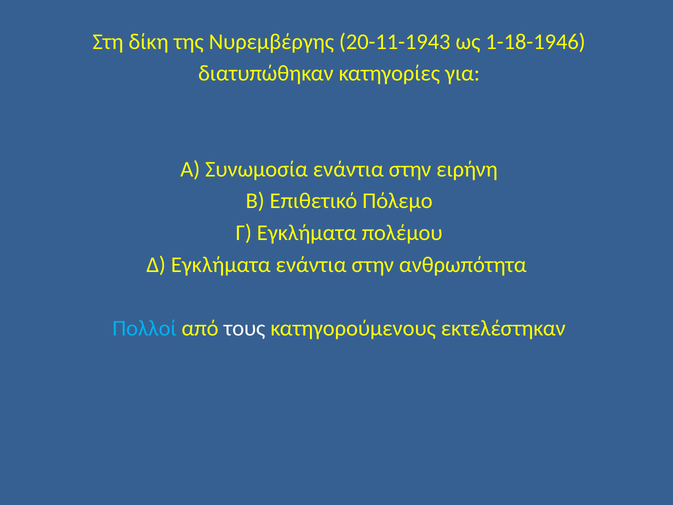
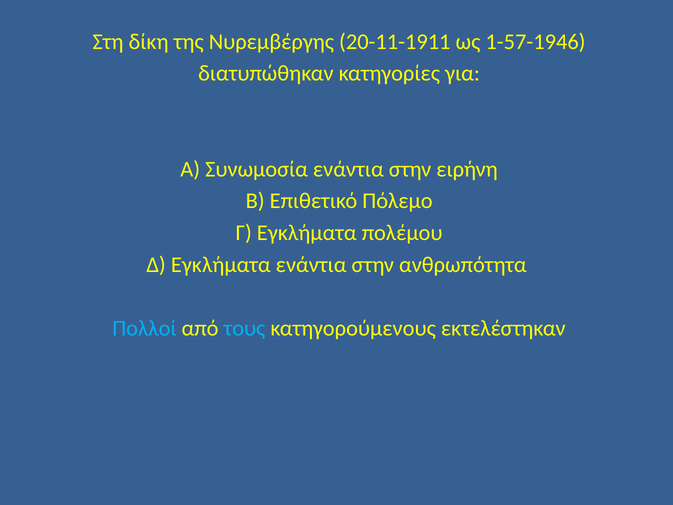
20-11-1943: 20-11-1943 -> 20-11-1911
1-18-1946: 1-18-1946 -> 1-57-1946
τους colour: white -> light blue
